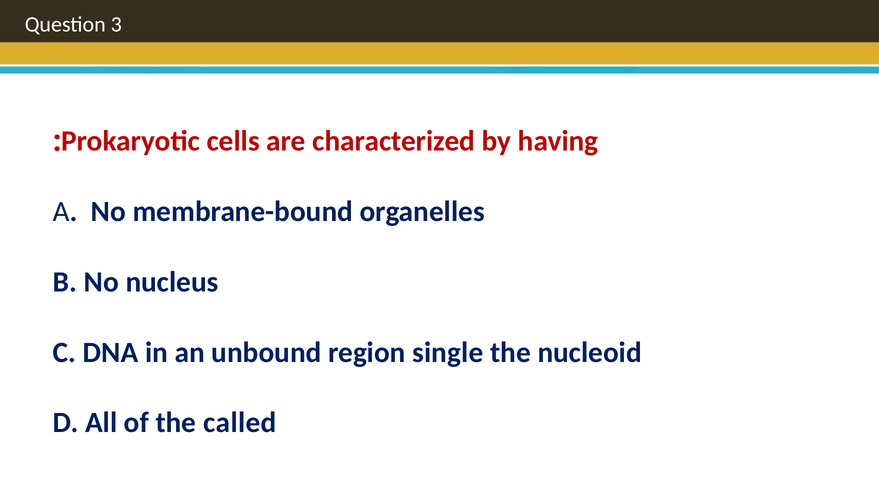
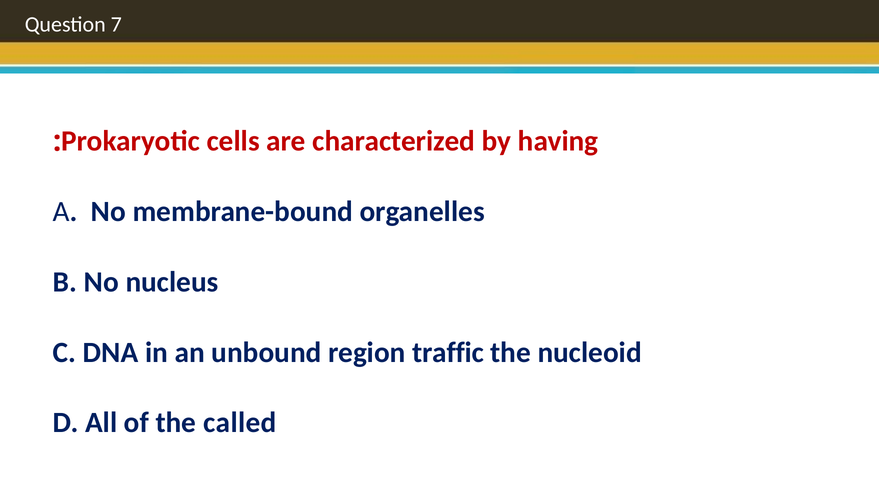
3: 3 -> 7
single: single -> traffic
